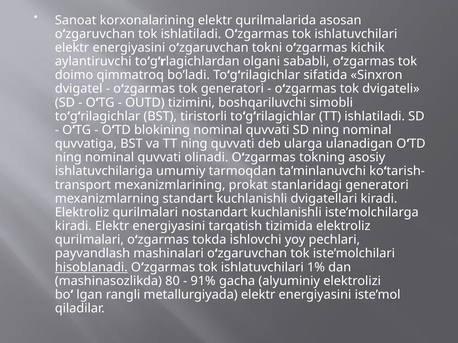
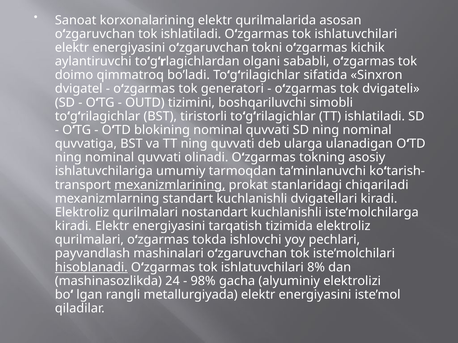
mexanizmlarining underline: none -> present
stanlaridagi generatori: generatori -> chiqariladi
1%: 1% -> 8%
80: 80 -> 24
91%: 91% -> 98%
